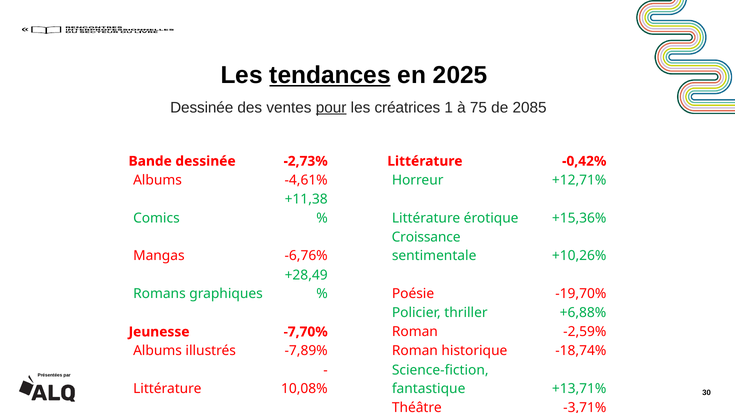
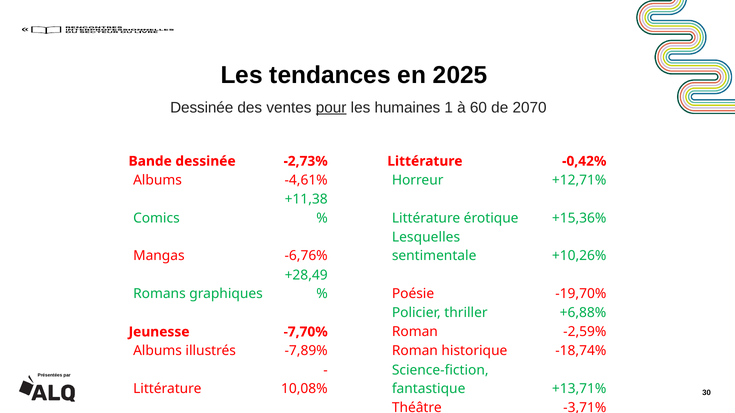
tendances underline: present -> none
créatrices: créatrices -> humaines
75: 75 -> 60
2085: 2085 -> 2070
Croissance: Croissance -> Lesquelles
